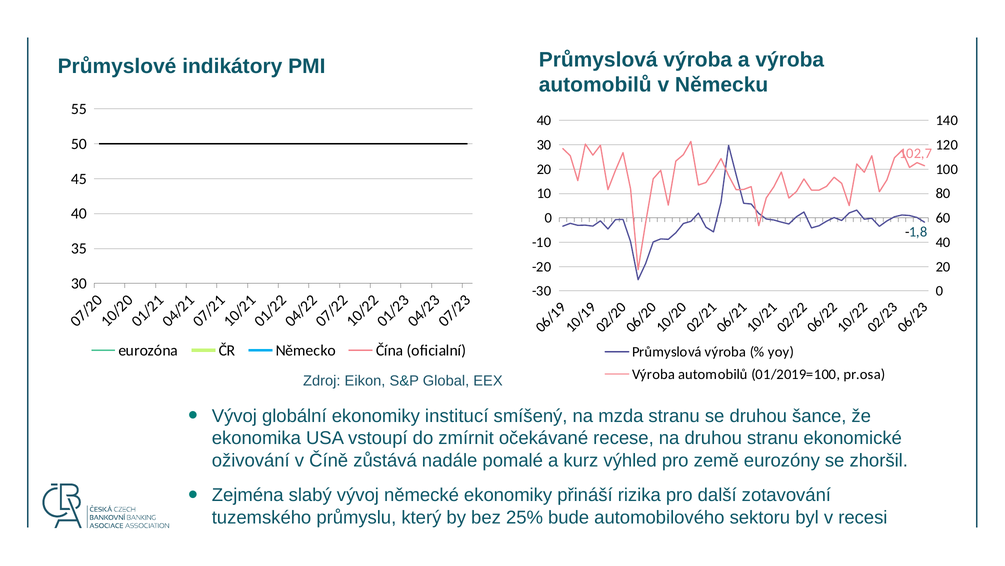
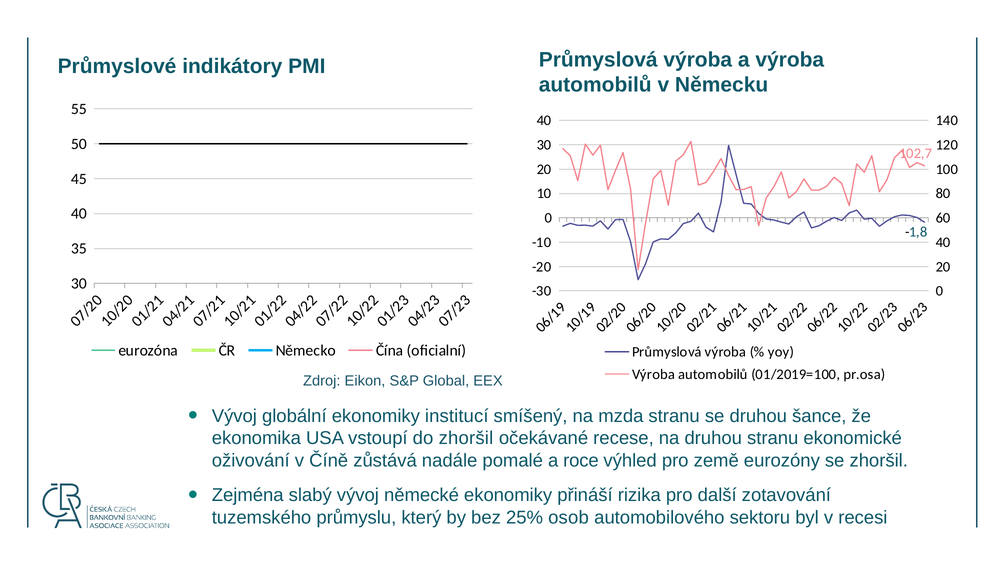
do zmírnit: zmírnit -> zhoršil
kurz: kurz -> roce
bude: bude -> osob
